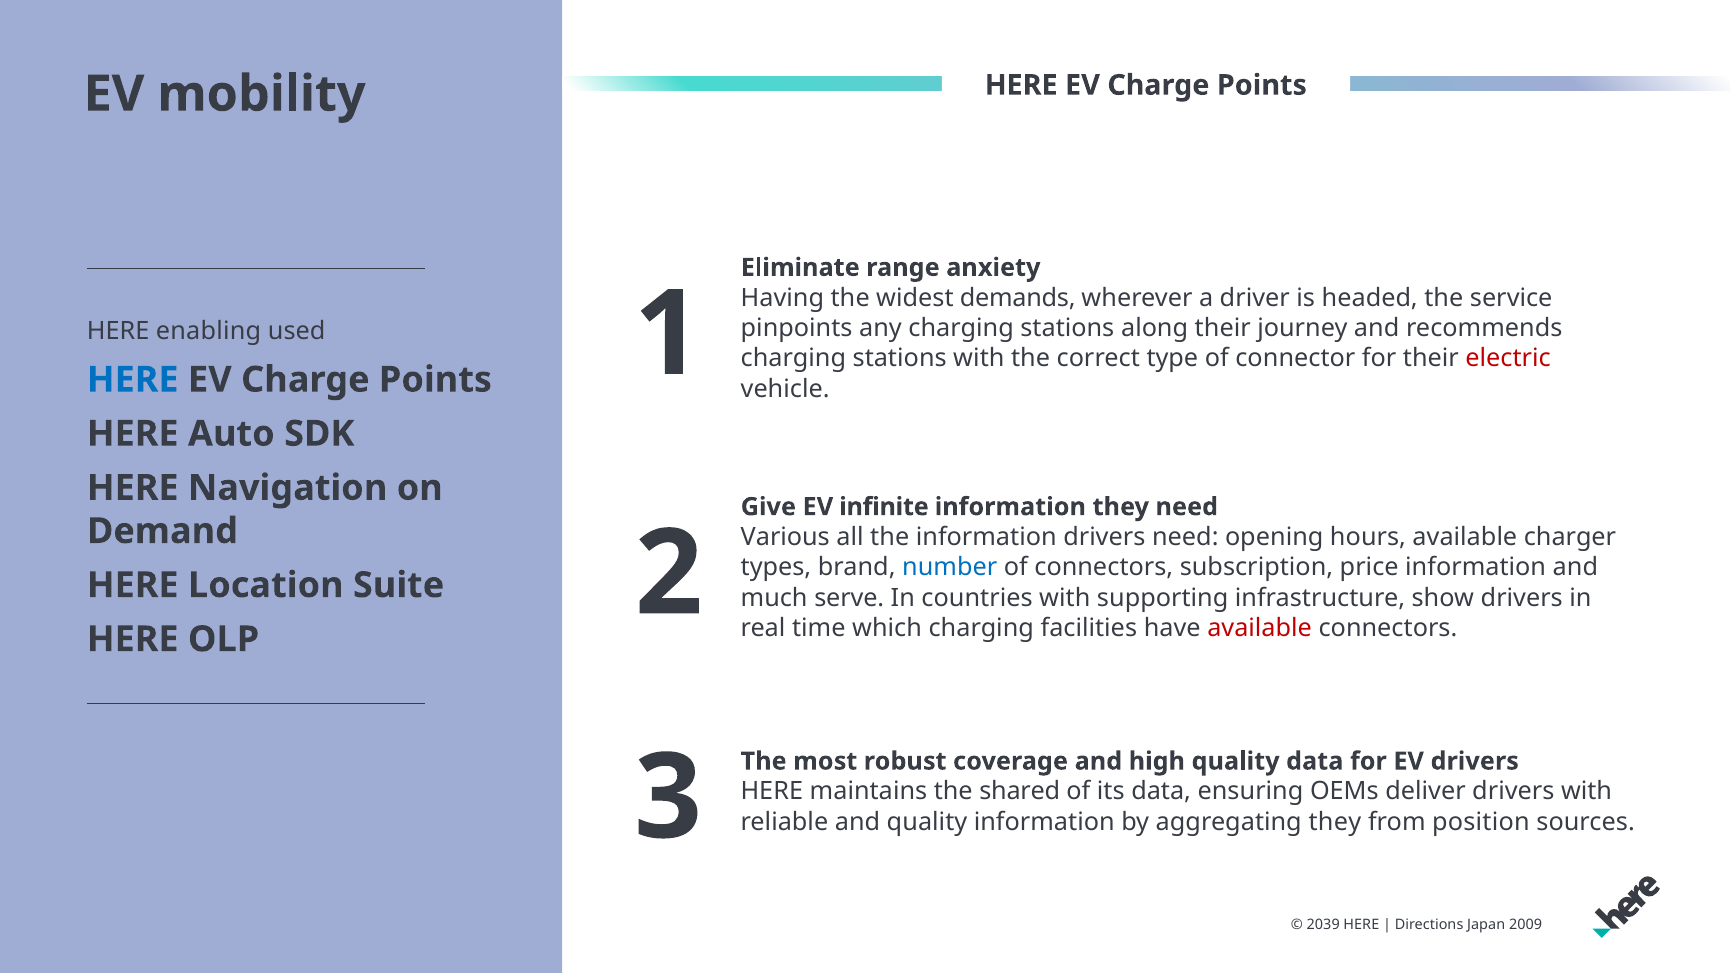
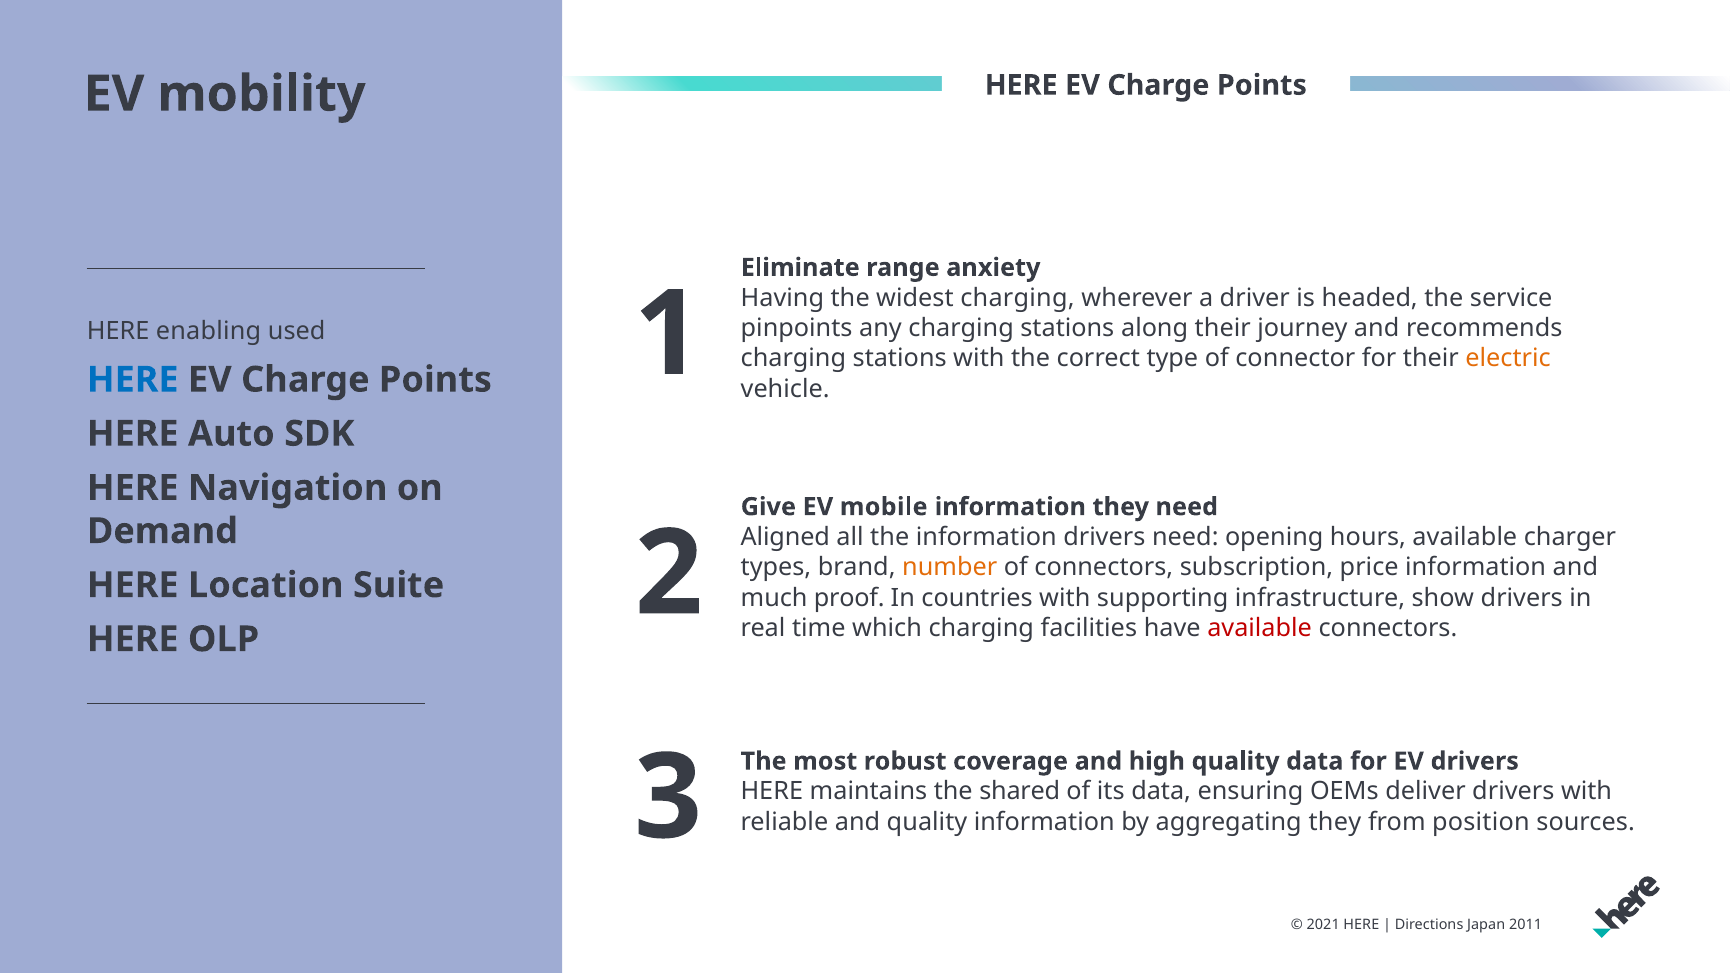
widest demands: demands -> charging
electric colour: red -> orange
infinite: infinite -> mobile
Various: Various -> Aligned
number colour: blue -> orange
serve: serve -> proof
2039: 2039 -> 2021
2009: 2009 -> 2011
